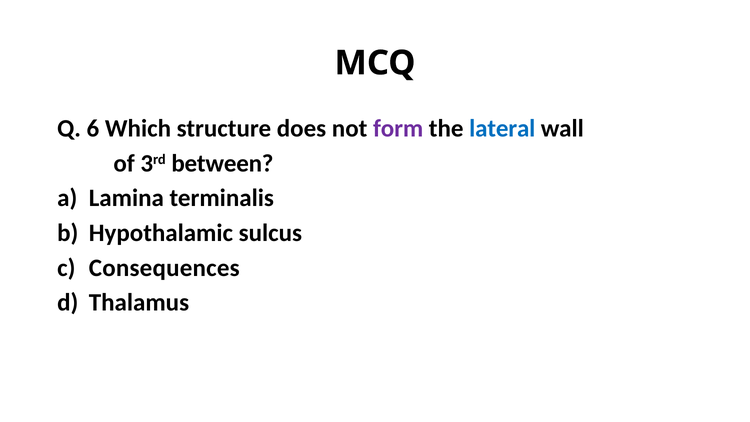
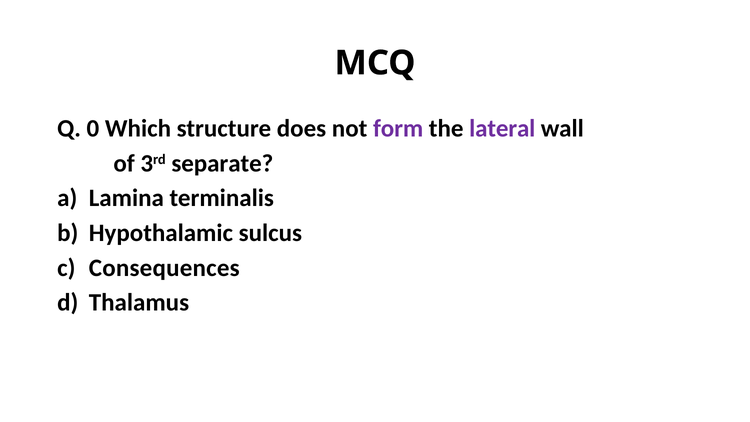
6: 6 -> 0
lateral colour: blue -> purple
between: between -> separate
